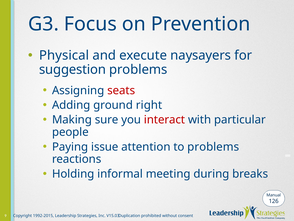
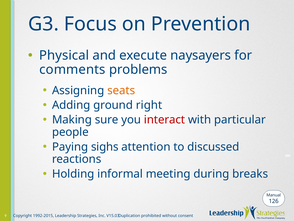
suggestion: suggestion -> comments
seats colour: red -> orange
issue: issue -> sighs
to problems: problems -> discussed
